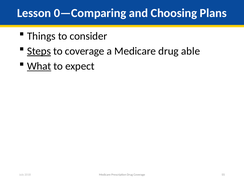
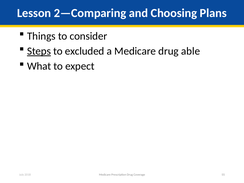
0—Comparing: 0—Comparing -> 2—Comparing
to coverage: coverage -> excluded
What underline: present -> none
